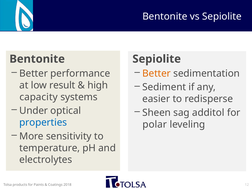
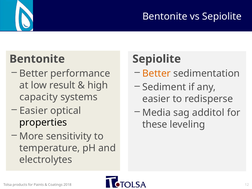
Under at (34, 111): Under -> Easier
Sheen: Sheen -> Media
properties colour: blue -> black
polar: polar -> these
